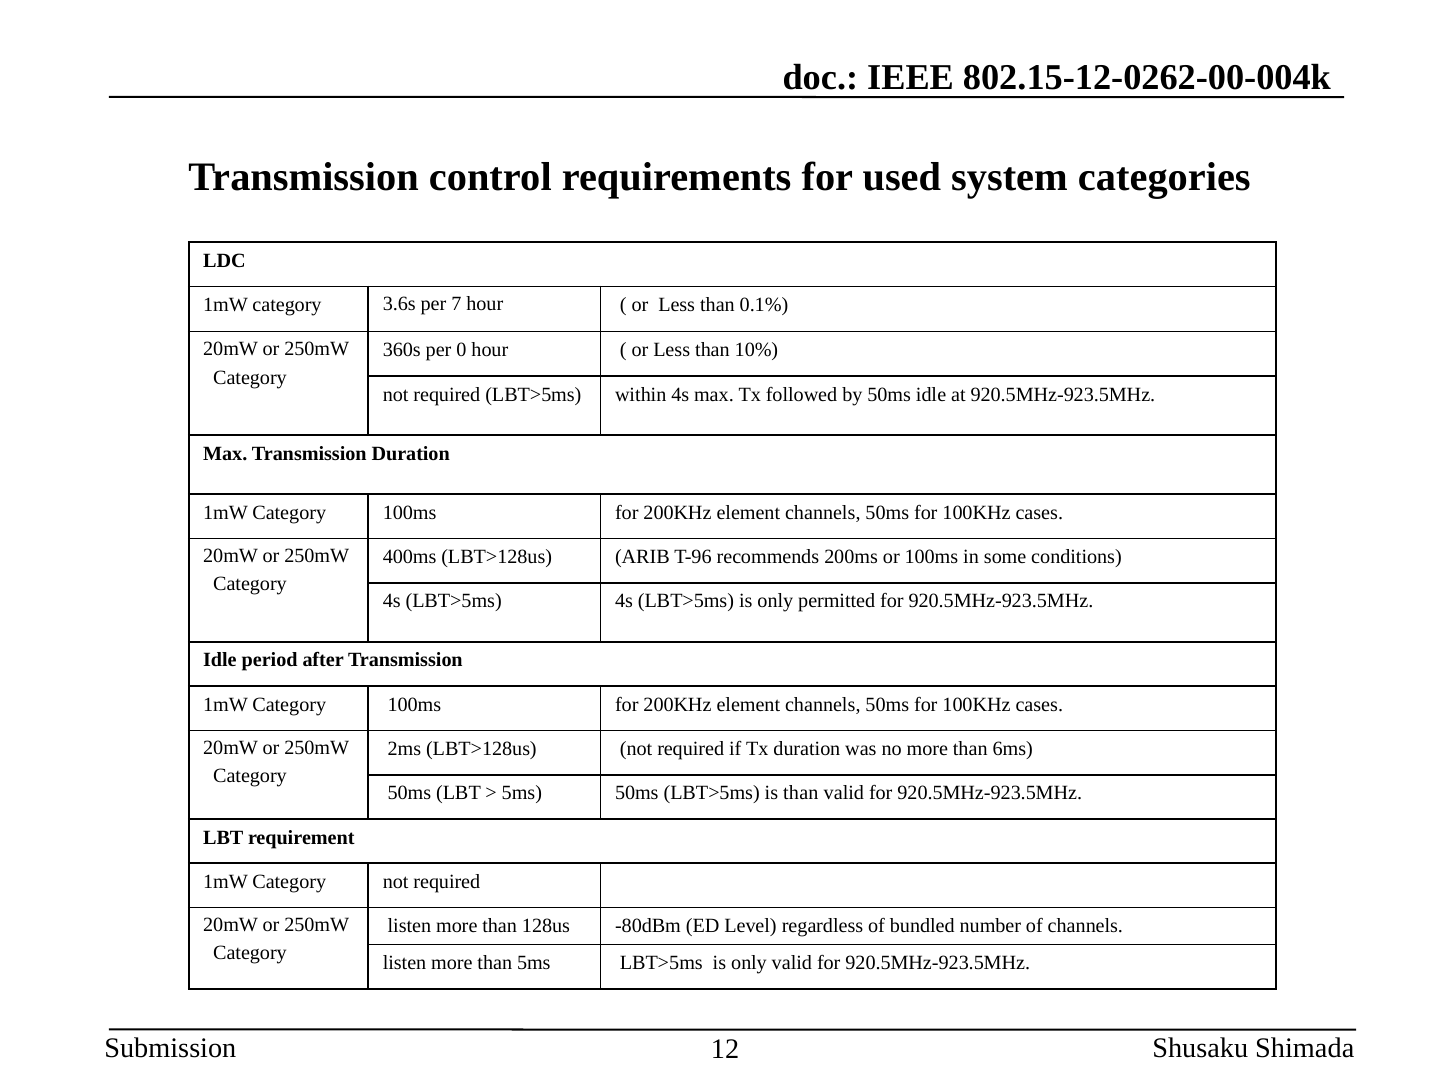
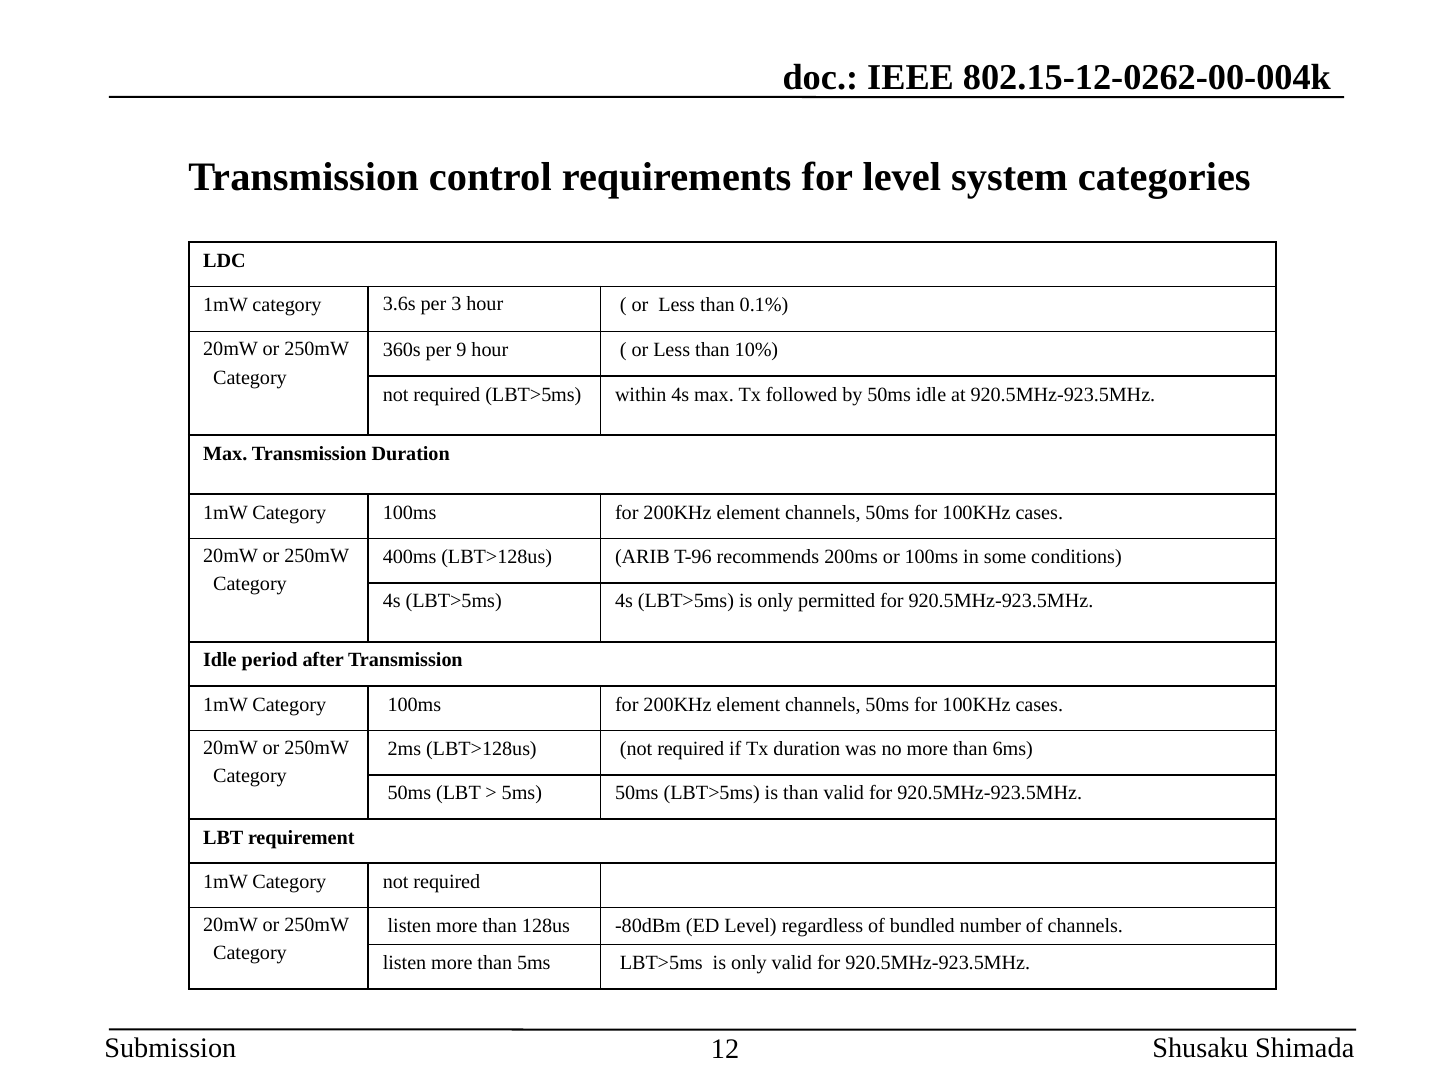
for used: used -> level
7: 7 -> 3
0: 0 -> 9
